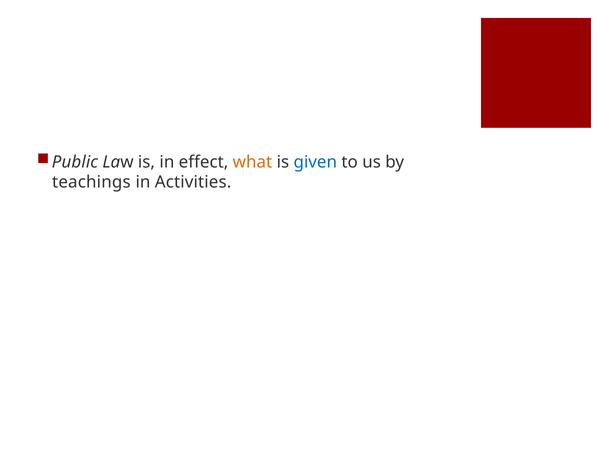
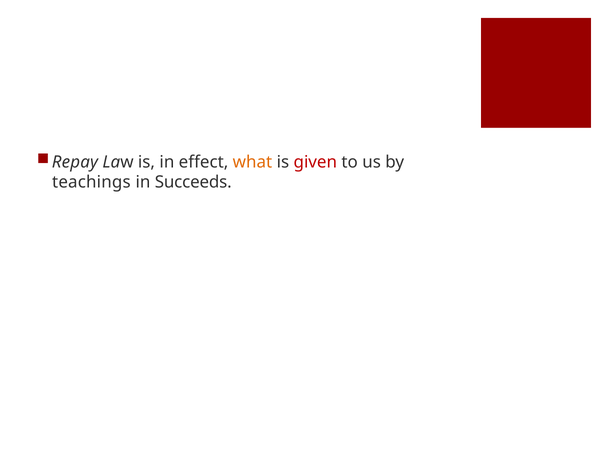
Public: Public -> Repay
given colour: blue -> red
Activities: Activities -> Succeeds
